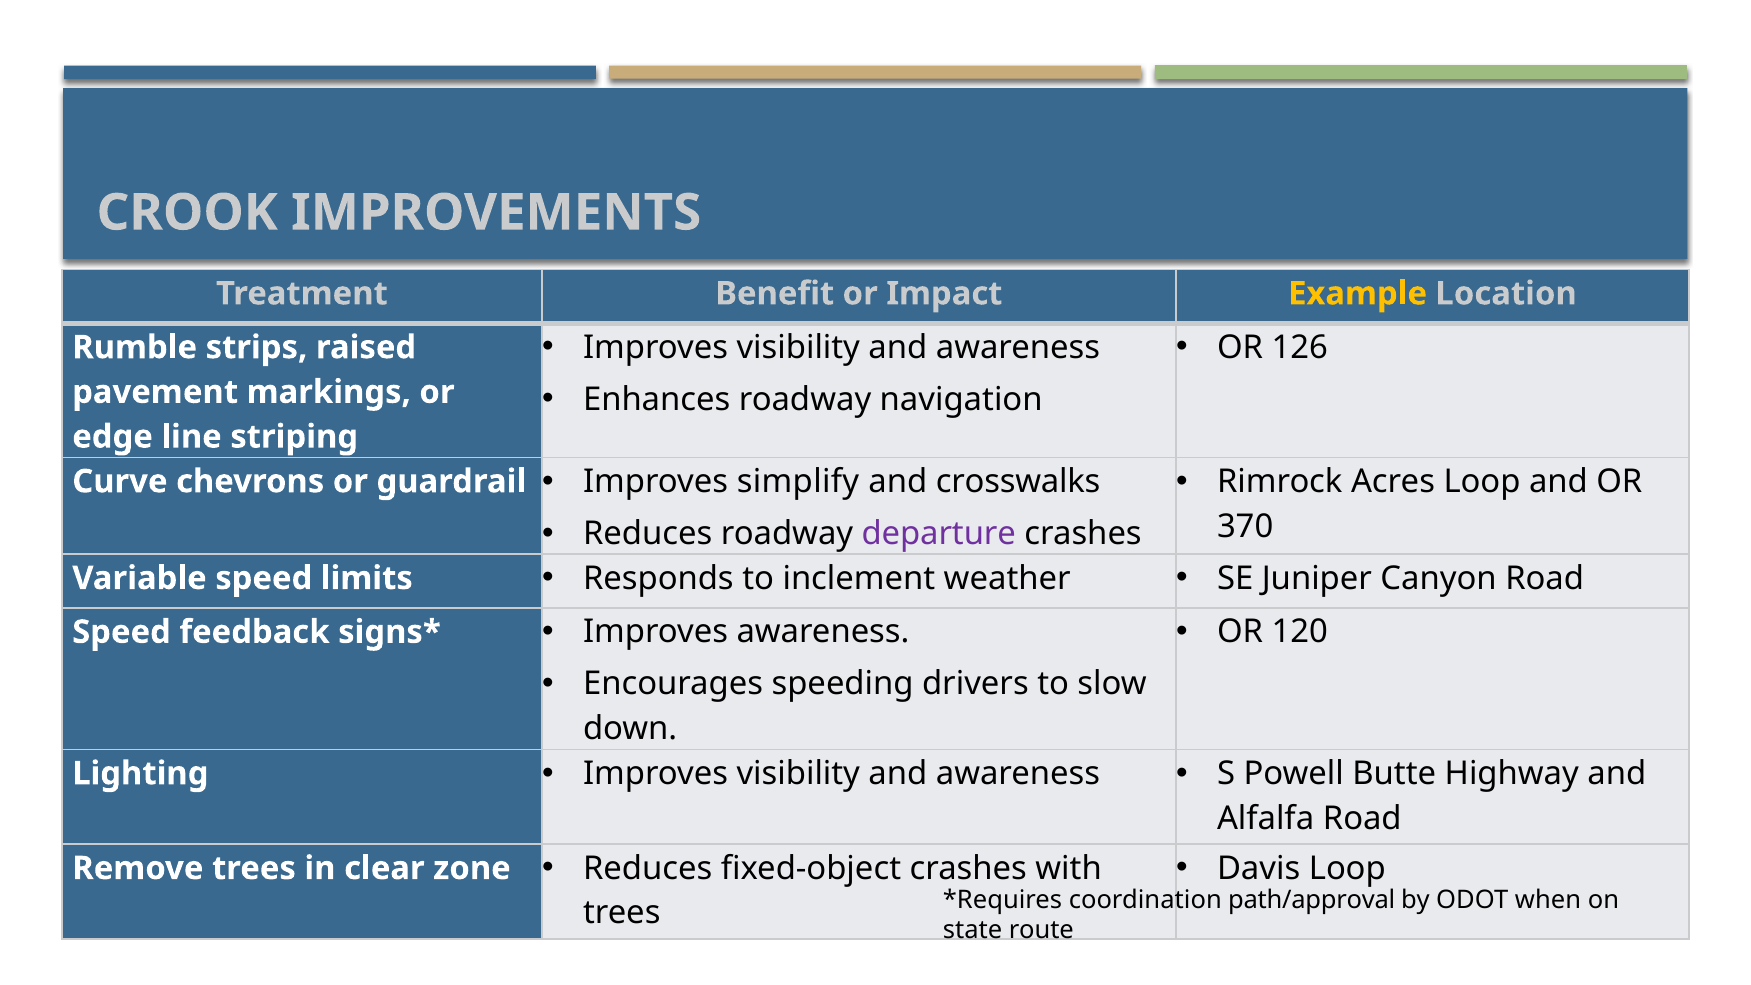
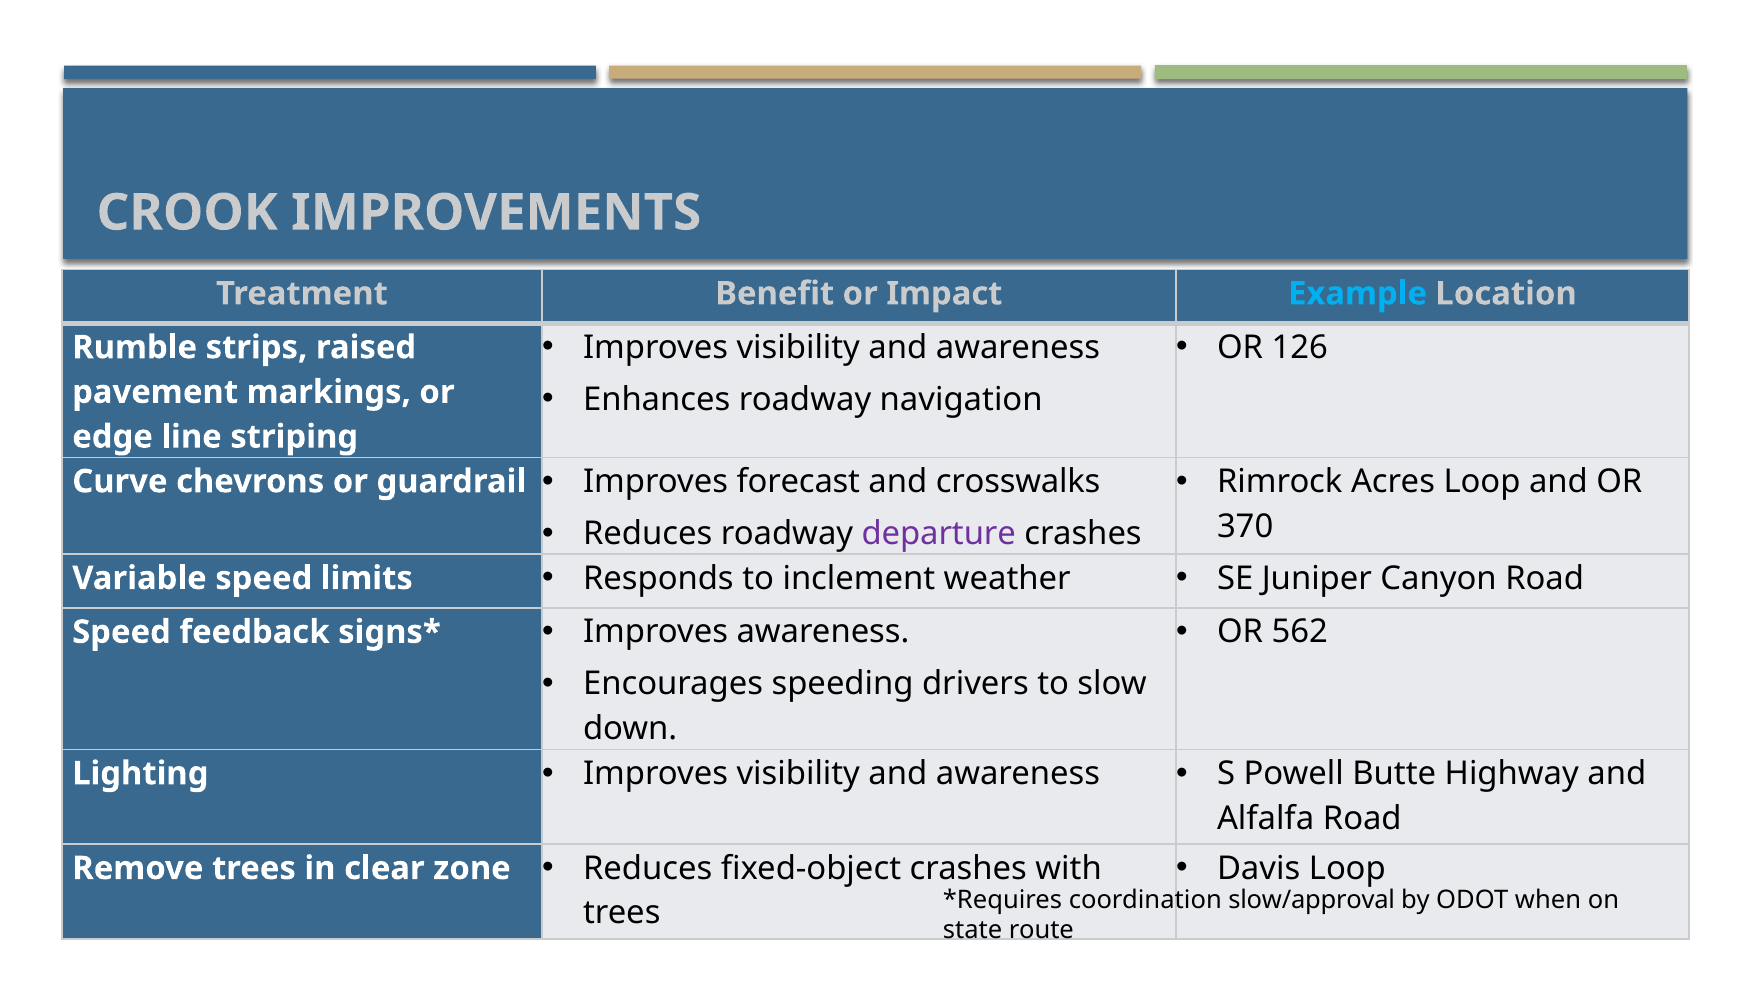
Example colour: yellow -> light blue
simplify: simplify -> forecast
120: 120 -> 562
path/approval: path/approval -> slow/approval
